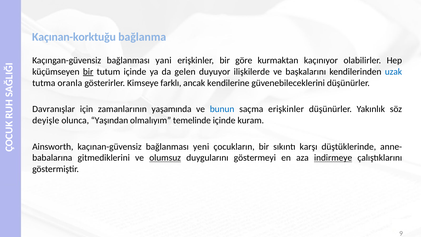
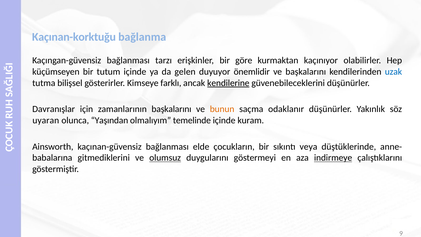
yani: yani -> tarzı
bir at (88, 72) underline: present -> none
ilişkilerde: ilişkilerde -> önemlidir
oranla: oranla -> bilişsel
kendilerine underline: none -> present
zamanlarının yaşamında: yaşamında -> başkalarını
bunun colour: blue -> orange
saçma erişkinler: erişkinler -> odaklanır
deyişle: deyişle -> uyaran
yeni: yeni -> elde
karşı: karşı -> veya
